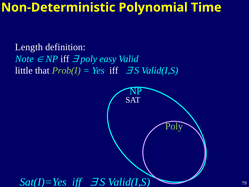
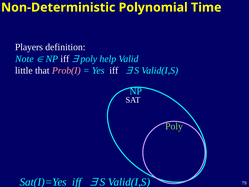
Length: Length -> Players
easy: easy -> help
Prob(I colour: light green -> pink
